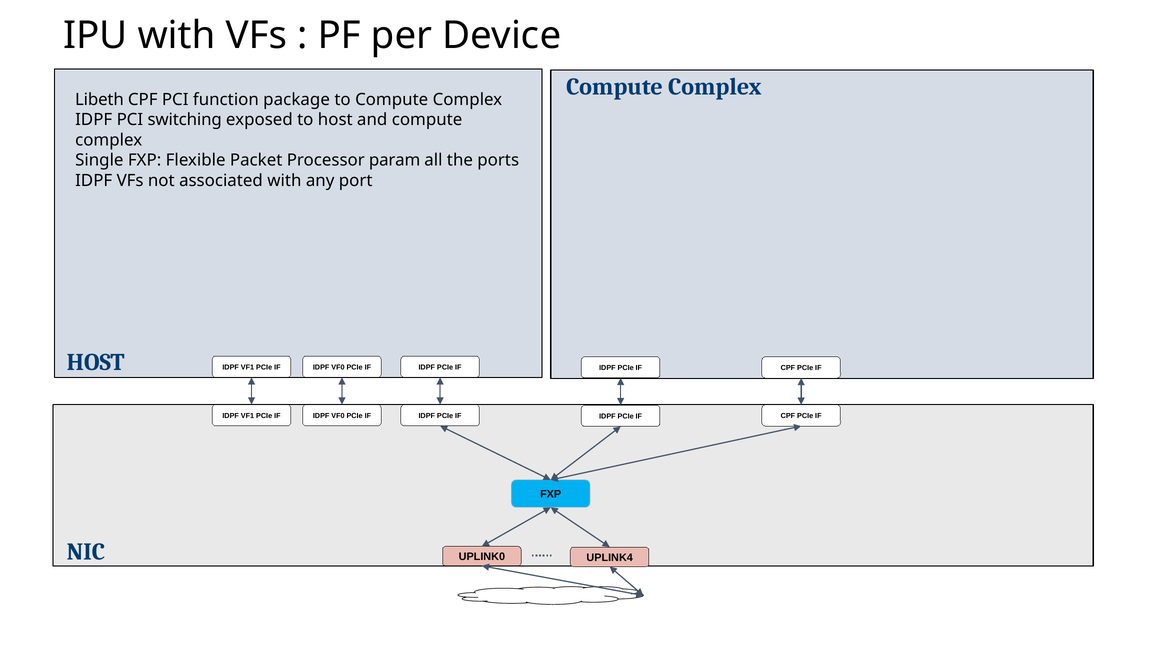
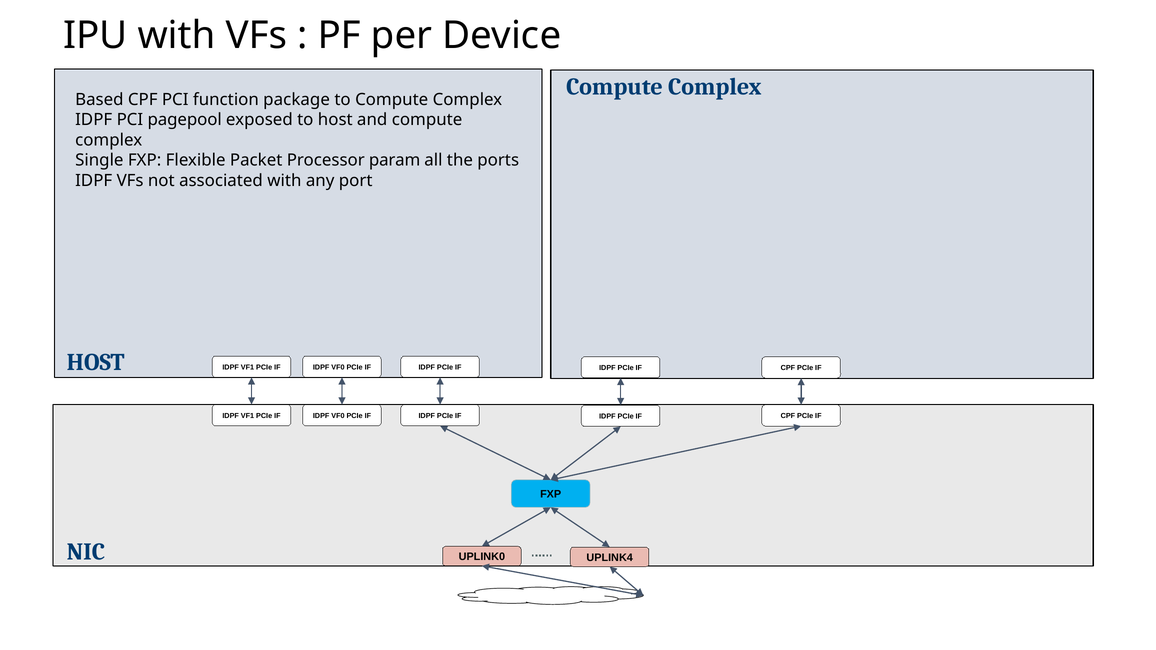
Libeth: Libeth -> Based
switching: switching -> pagepool
